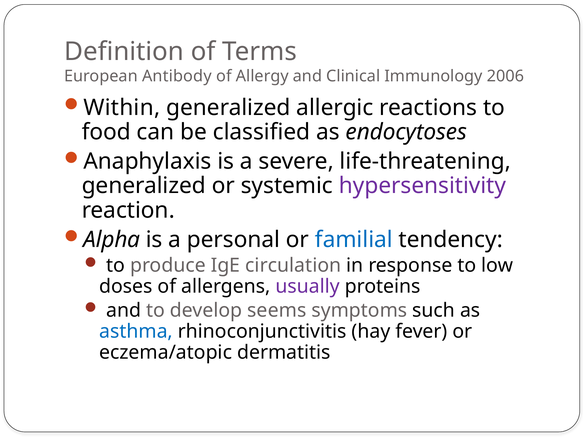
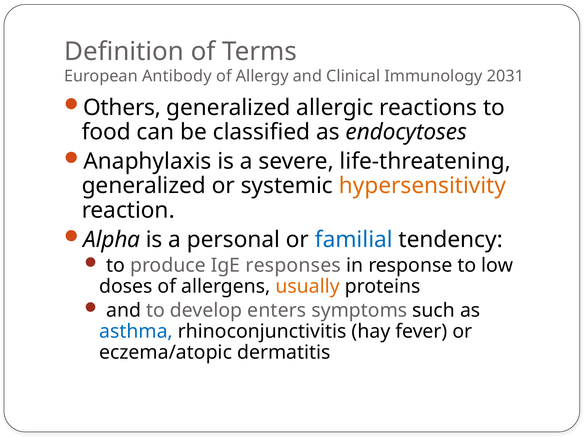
2006: 2006 -> 2031
Within: Within -> Others
hypersensitivity colour: purple -> orange
circulation: circulation -> responses
usually colour: purple -> orange
seems: seems -> enters
